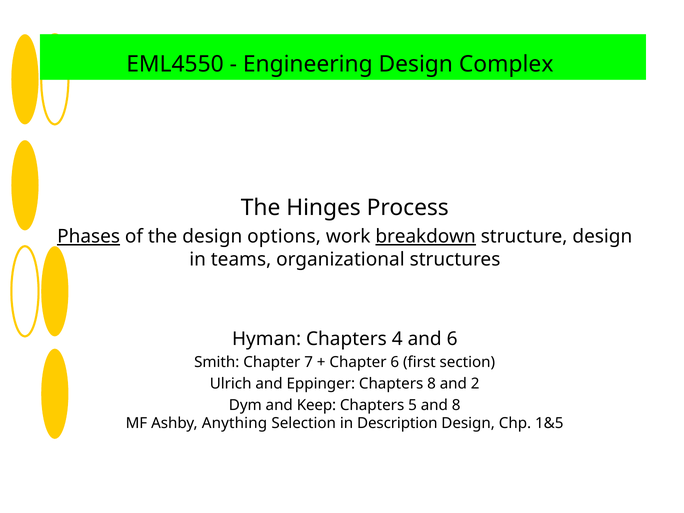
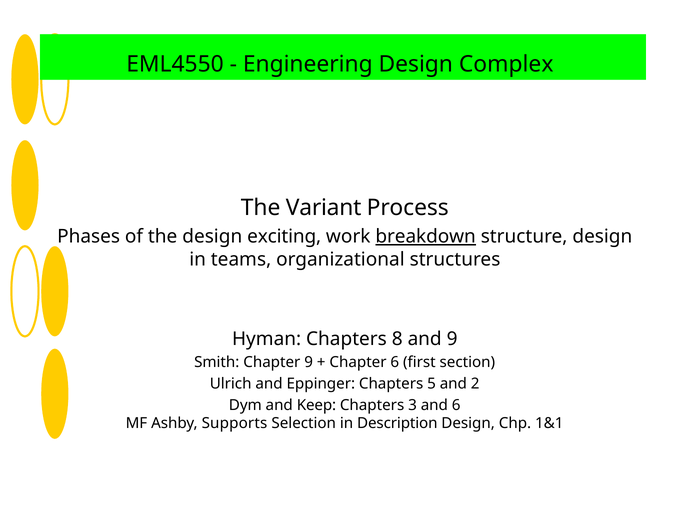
Hinges: Hinges -> Variant
Phases underline: present -> none
options: options -> exciting
4: 4 -> 8
and 6: 6 -> 9
Chapter 7: 7 -> 9
Chapters 8: 8 -> 5
5: 5 -> 3
and 8: 8 -> 6
Anything: Anything -> Supports
1&5: 1&5 -> 1&1
